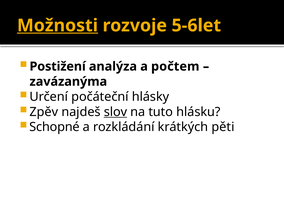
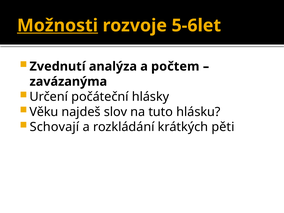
Postižení: Postižení -> Zvednutí
Zpěv: Zpěv -> Věku
slov underline: present -> none
Schopné: Schopné -> Schovají
